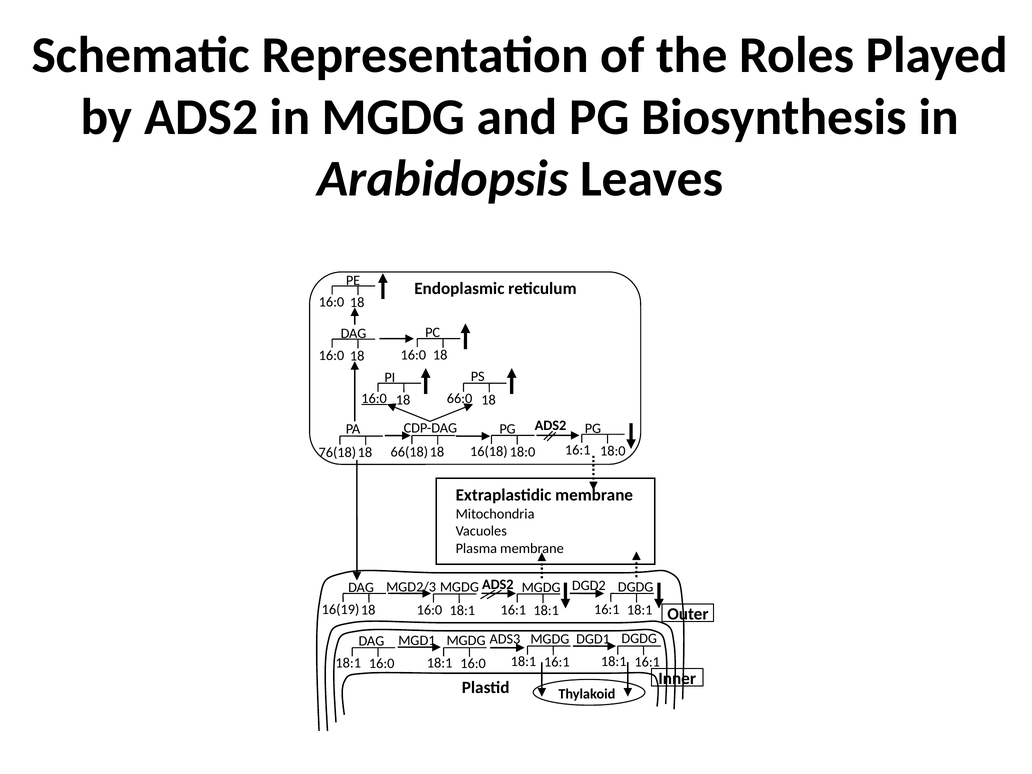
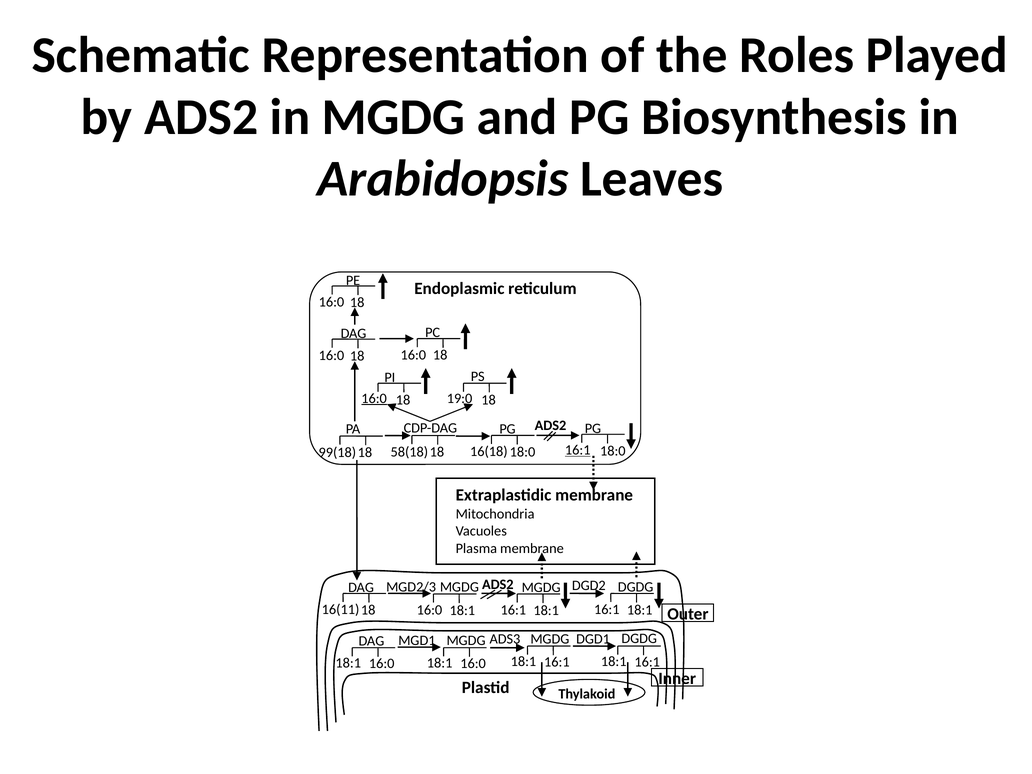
66:0: 66:0 -> 19:0
76(18: 76(18 -> 99(18
66(18: 66(18 -> 58(18
16:1 at (578, 450) underline: none -> present
16(19: 16(19 -> 16(11
